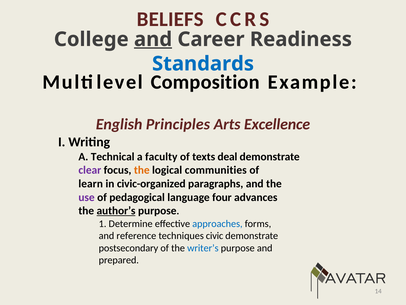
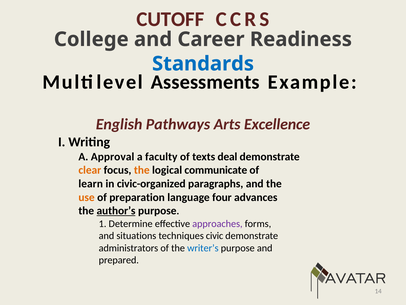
BELIEFS: BELIEFS -> CUTOFF
and at (153, 39) underline: present -> none
Composition: Composition -> Assessments
Principles: Principles -> Pathways
Technical: Technical -> Approval
clear colour: purple -> orange
communities: communities -> communicate
use colour: purple -> orange
pedagogical: pedagogical -> preparation
approaches colour: blue -> purple
reference: reference -> situations
postsecondary: postsecondary -> administrators
